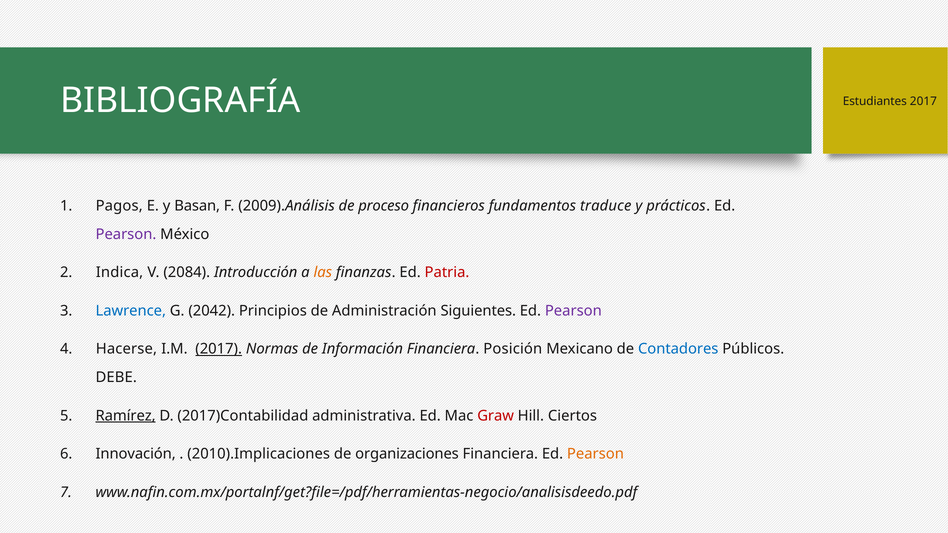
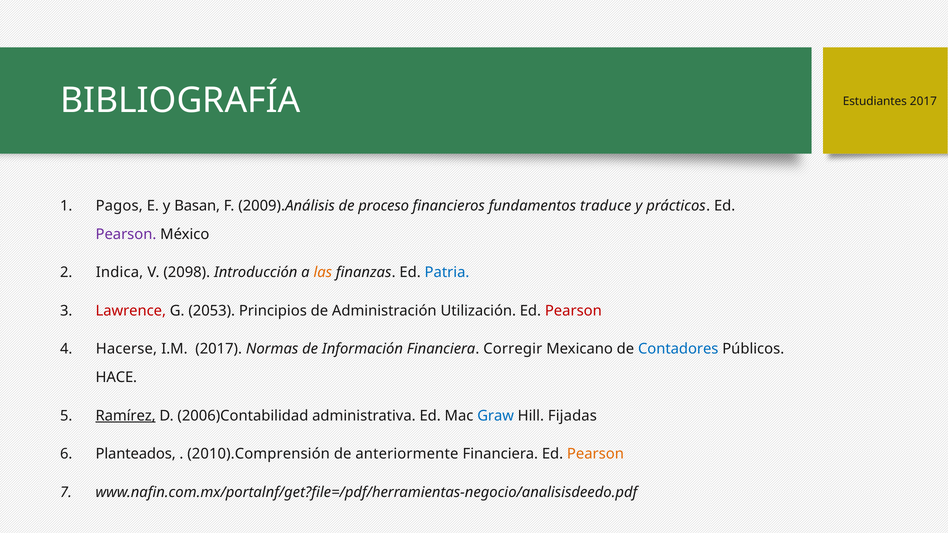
2084: 2084 -> 2098
Patria colour: red -> blue
Lawrence colour: blue -> red
2042: 2042 -> 2053
Siguientes: Siguientes -> Utilización
Pearson at (573, 311) colour: purple -> red
2017 at (219, 349) underline: present -> none
Posición: Posición -> Corregir
DEBE: DEBE -> HACE
2017)Contabilidad: 2017)Contabilidad -> 2006)Contabilidad
Graw colour: red -> blue
Ciertos: Ciertos -> Fijadas
Innovación: Innovación -> Planteados
2010).Implicaciones: 2010).Implicaciones -> 2010).Comprensión
organizaciones: organizaciones -> anteriormente
